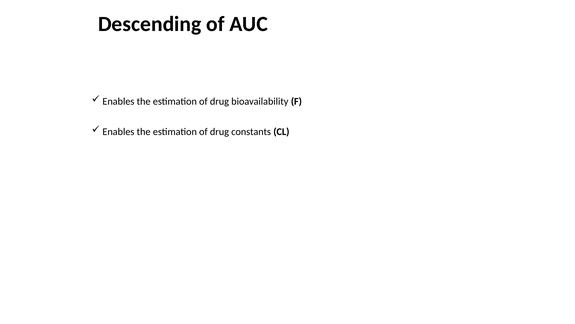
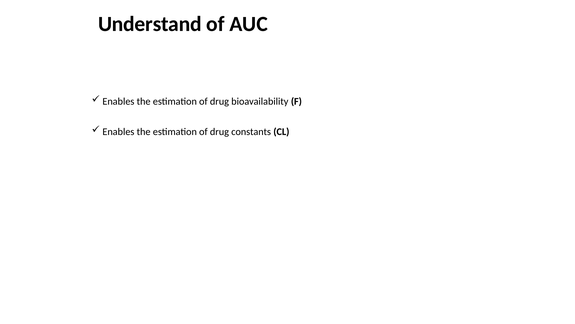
Descending: Descending -> Understand
